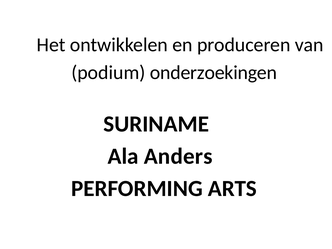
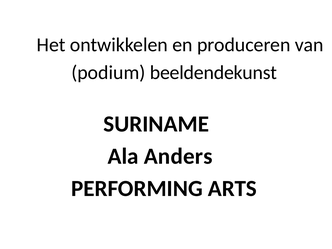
onderzoekingen: onderzoekingen -> beeldendekunst
